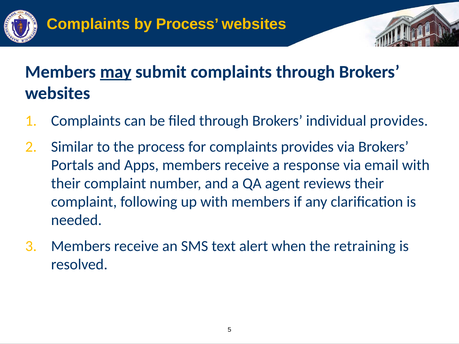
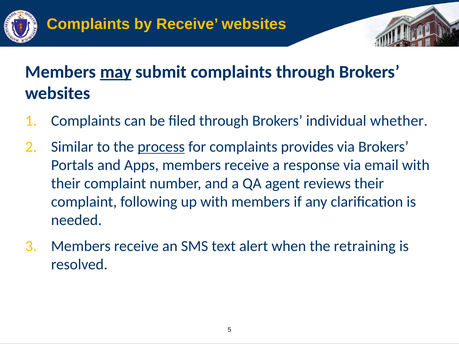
by Process: Process -> Receive
individual provides: provides -> whether
process at (161, 147) underline: none -> present
